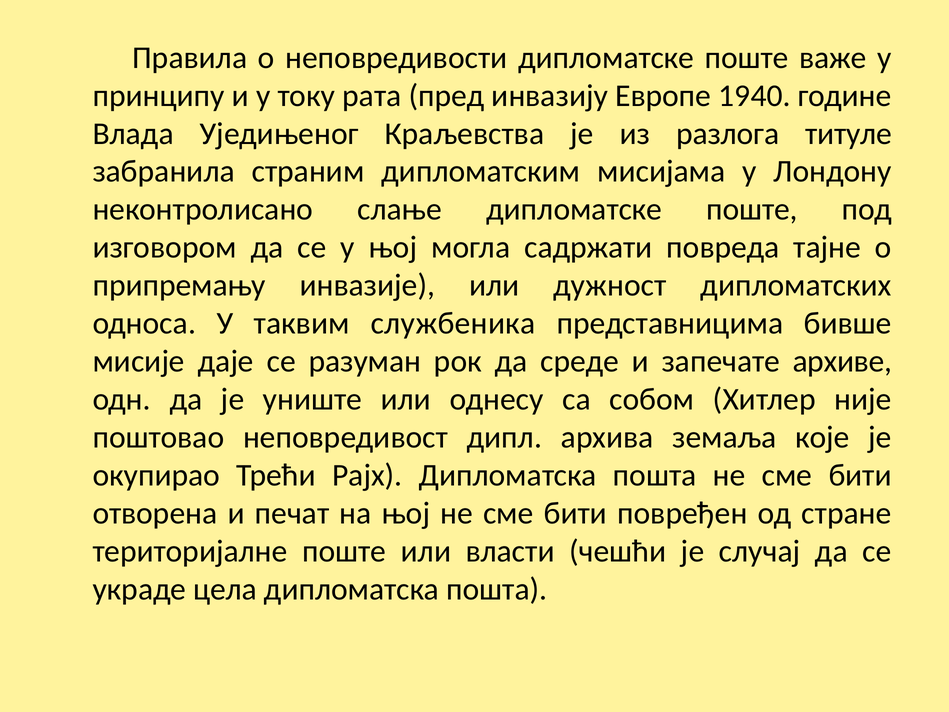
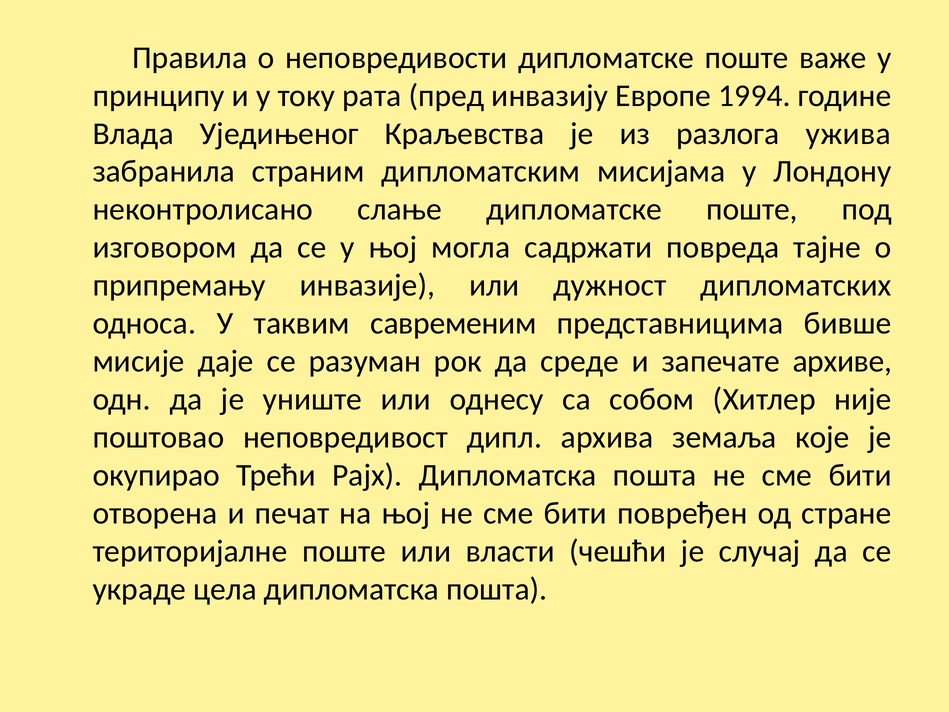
1940: 1940 -> 1994
титуле: титуле -> ужива
службеника: службеника -> савременим
